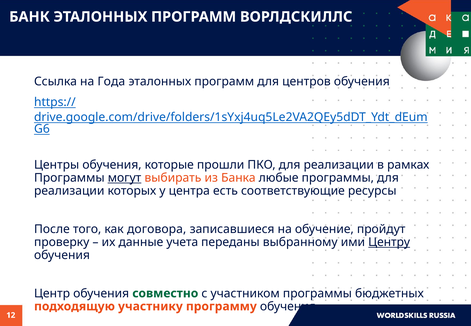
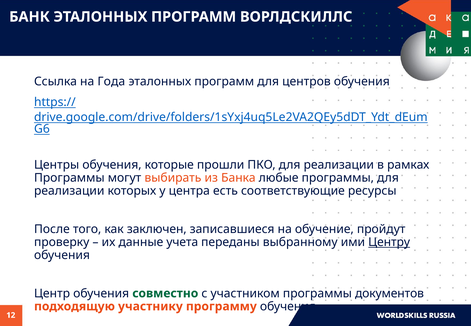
могут underline: present -> none
договора: договора -> заключен
бюджетных: бюджетных -> документов
